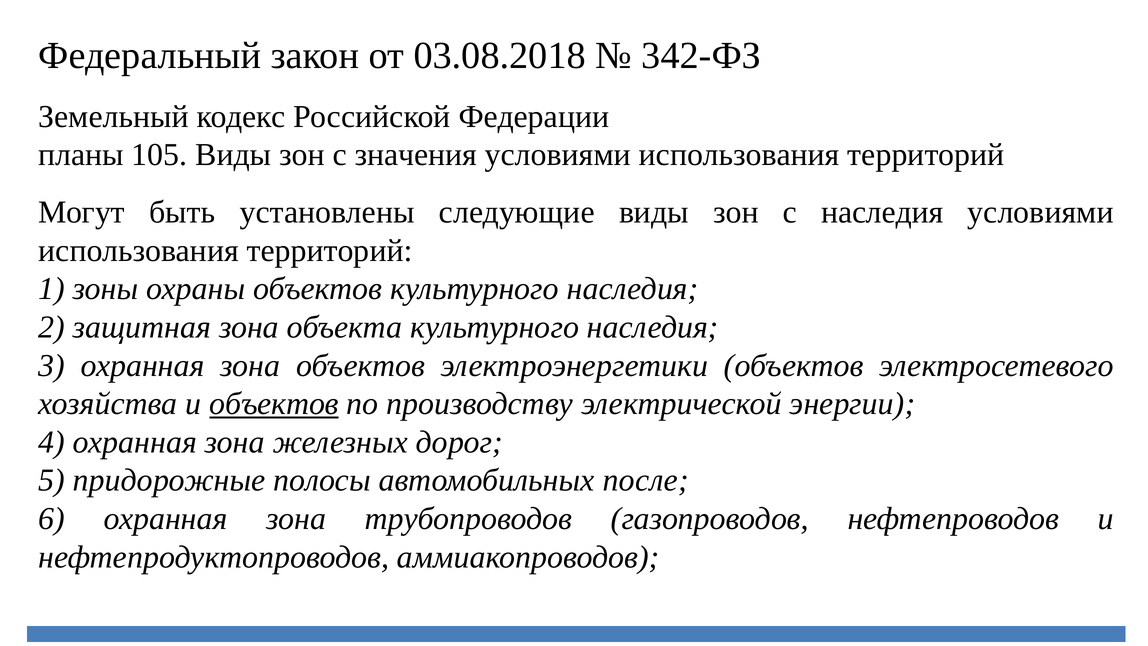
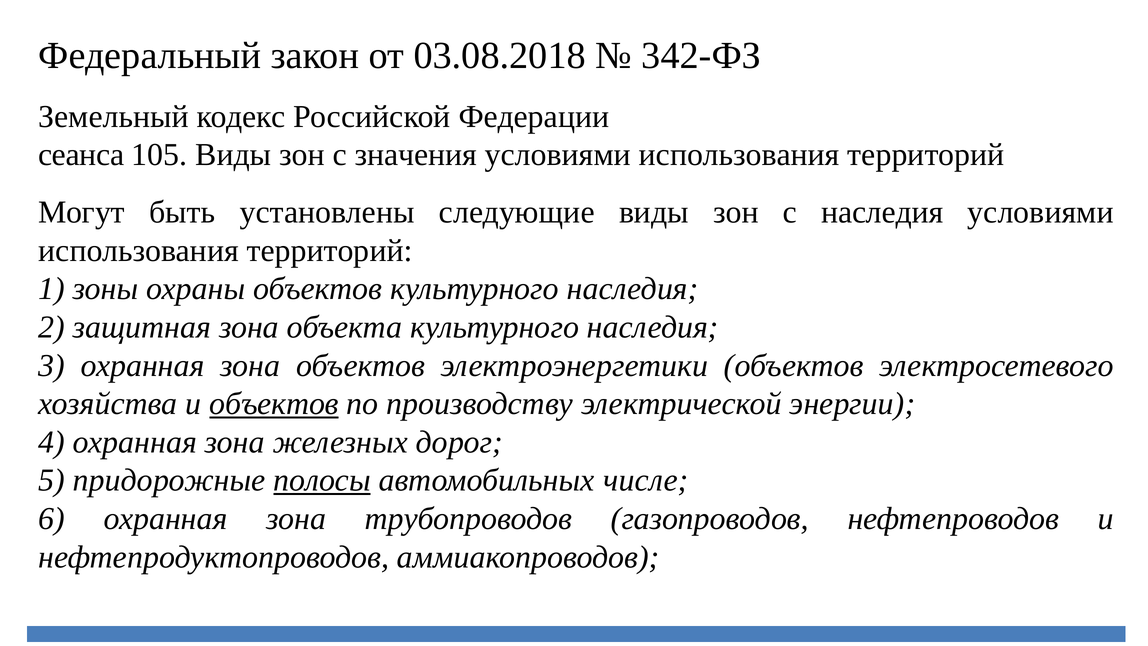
планы: планы -> сеанса
полосы underline: none -> present
после: после -> числе
